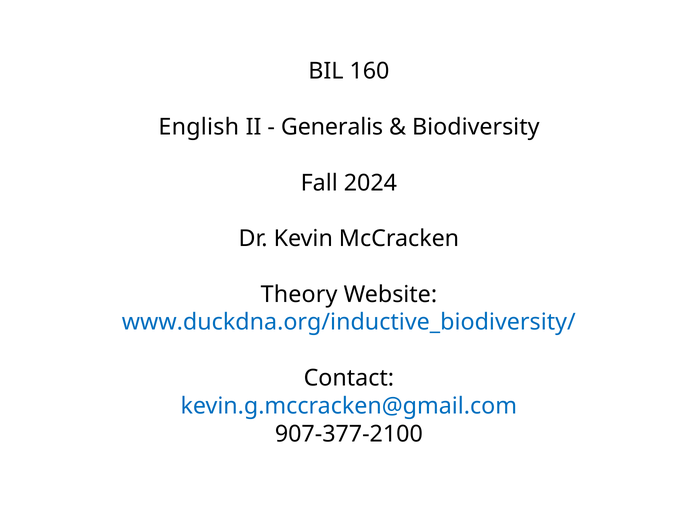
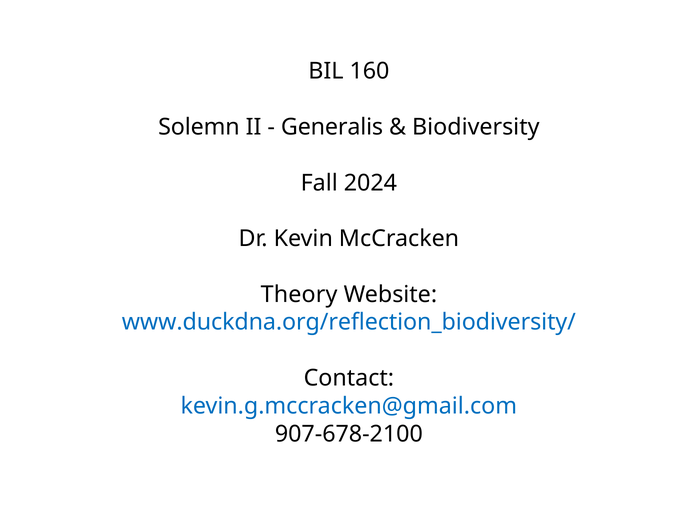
English: English -> Solemn
www.duckdna.org/inductive_biodiversity/: www.duckdna.org/inductive_biodiversity/ -> www.duckdna.org/reflection_biodiversity/
907-377-2100: 907-377-2100 -> 907-678-2100
